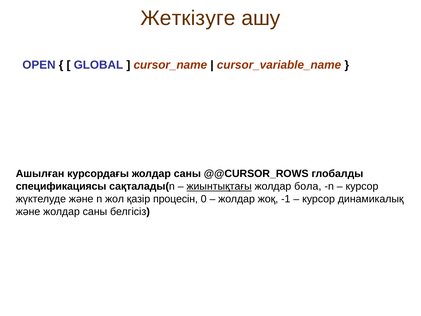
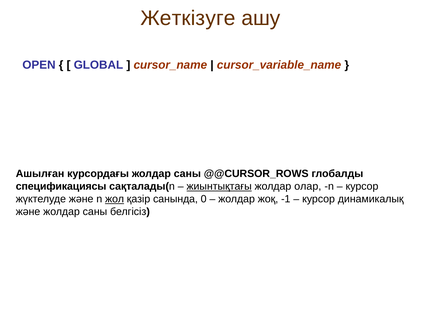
бола: бола -> олар
жол underline: none -> present
процесін: процесін -> санында
